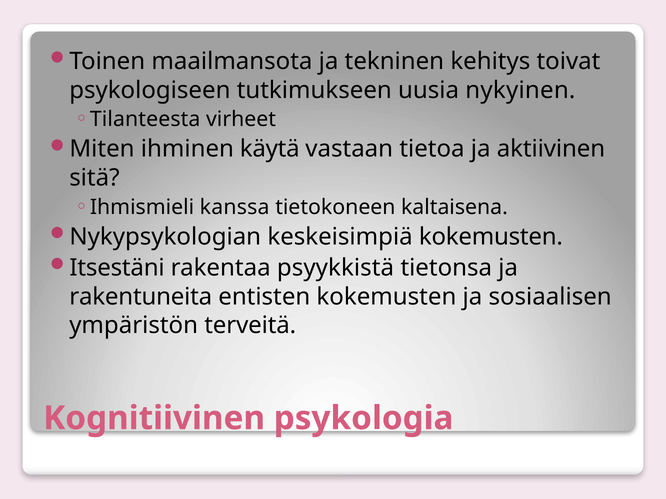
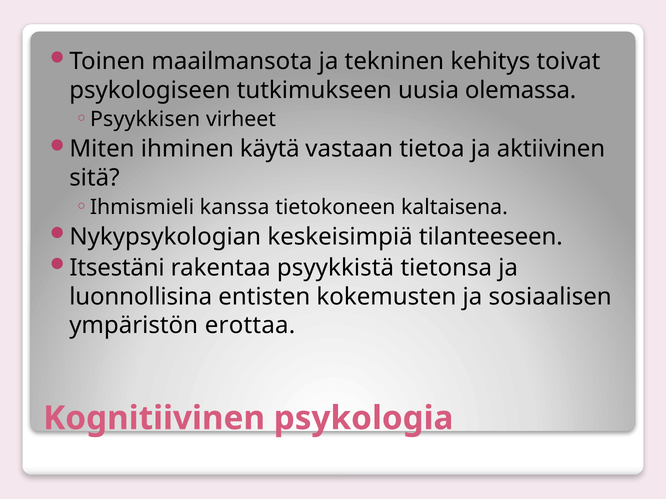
nykyinen: nykyinen -> olemassa
Tilanteesta: Tilanteesta -> Psyykkisen
keskeisimpiä kokemusten: kokemusten -> tilanteeseen
rakentuneita: rakentuneita -> luonnollisina
terveitä: terveitä -> erottaa
